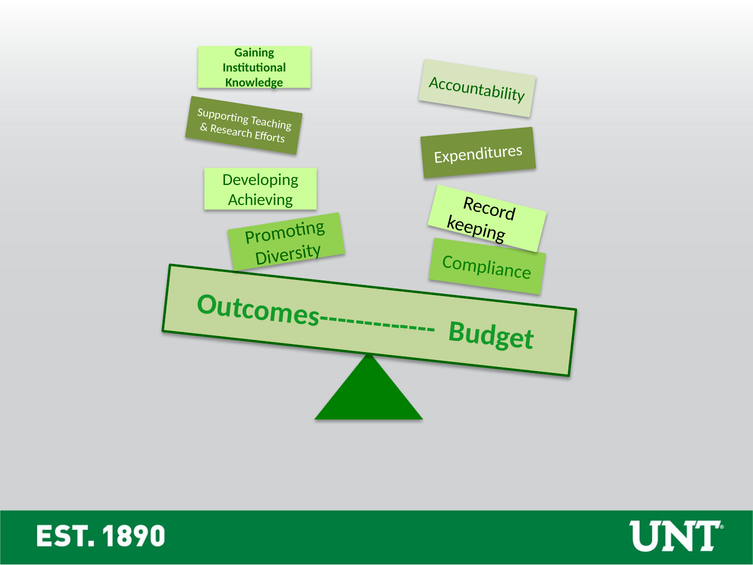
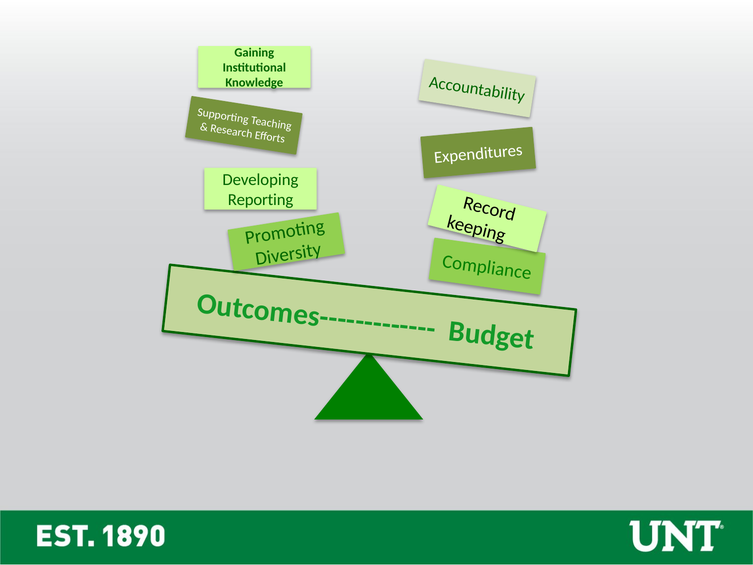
Achieving: Achieving -> Reporting
